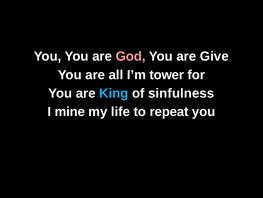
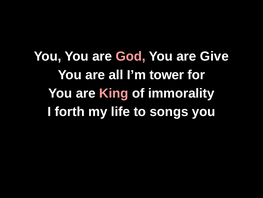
King colour: light blue -> pink
sinfulness: sinfulness -> immorality
mine: mine -> forth
repeat: repeat -> songs
